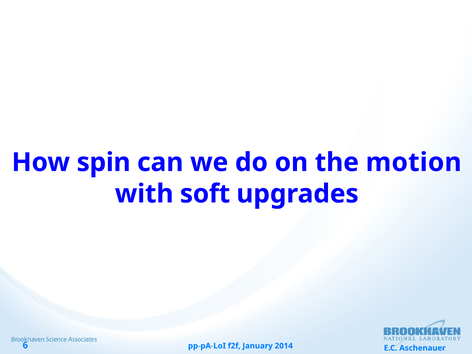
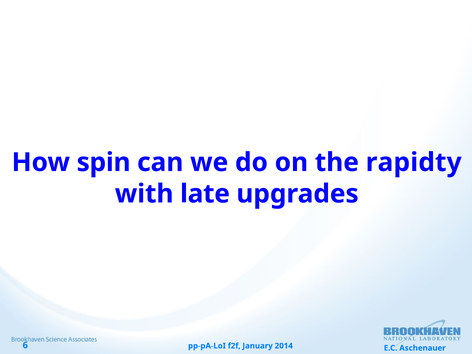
motion: motion -> rapidty
soft: soft -> late
